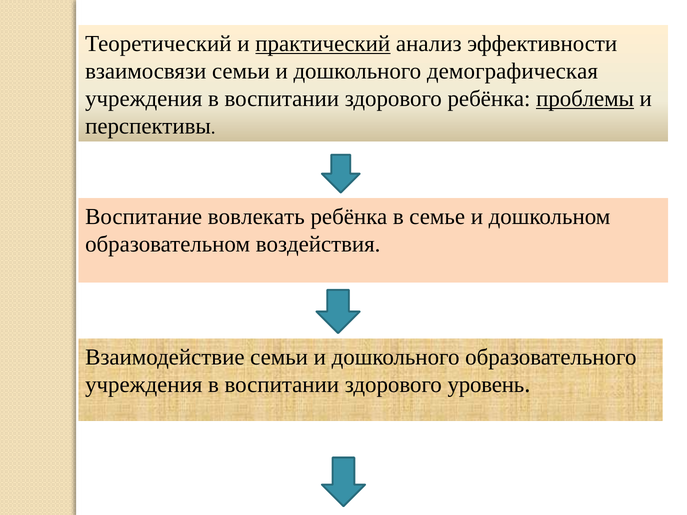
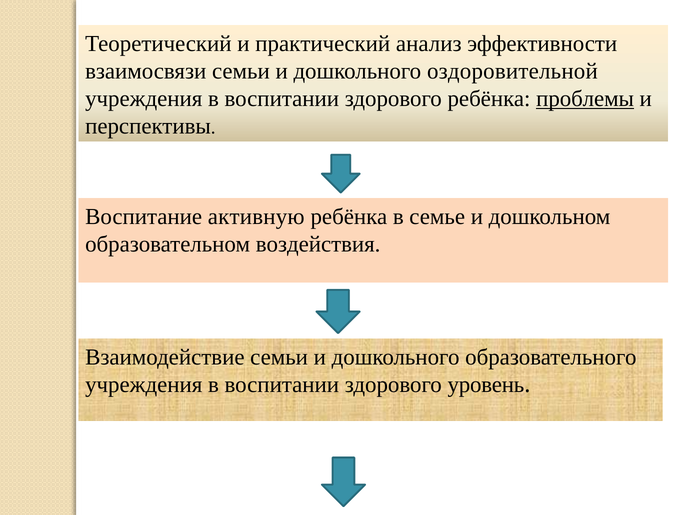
практический underline: present -> none
демографическая: демографическая -> оздоровительной
вовлекать: вовлекать -> активную
